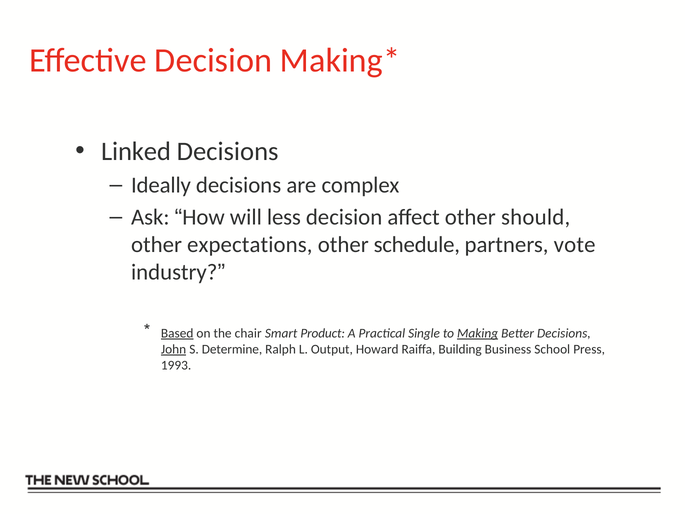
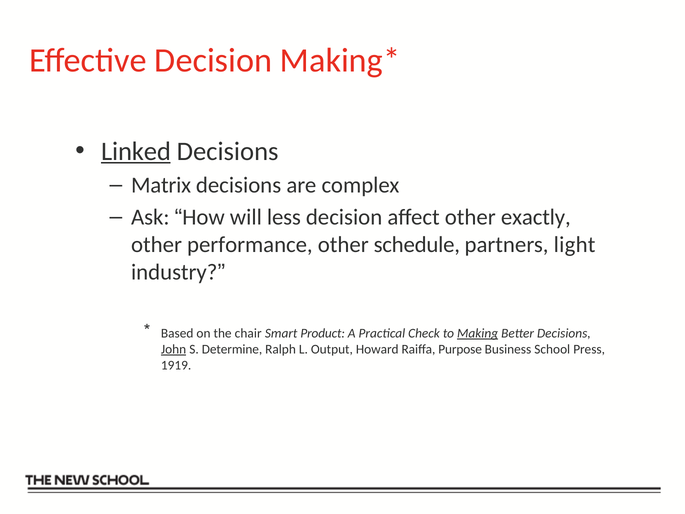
Linked underline: none -> present
Ideally: Ideally -> Matrix
should: should -> exactly
expectations: expectations -> performance
vote: vote -> light
Based underline: present -> none
Single: Single -> Check
Building: Building -> Purpose
1993: 1993 -> 1919
